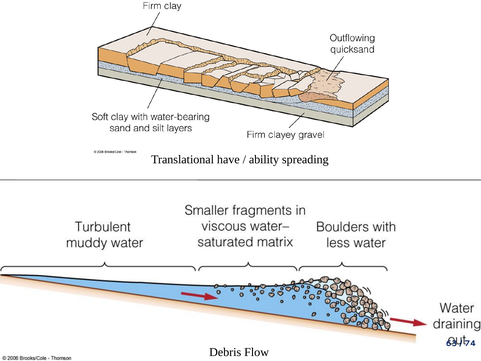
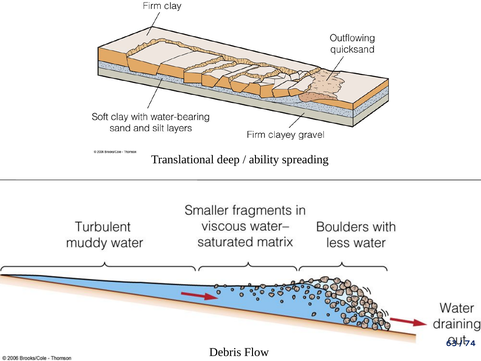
have: have -> deep
